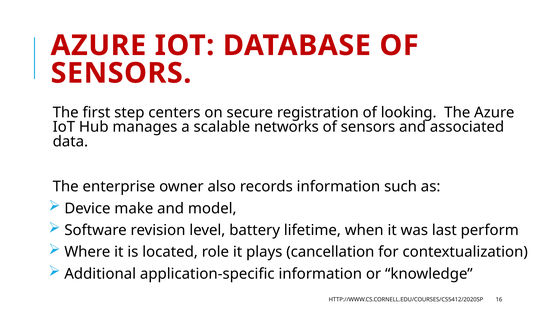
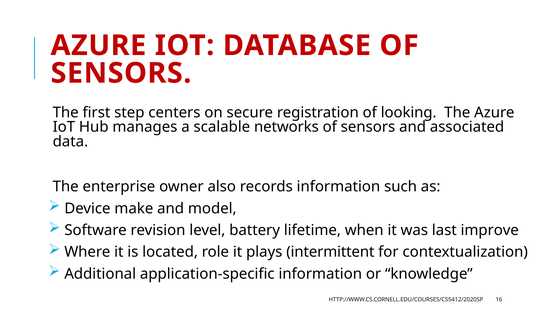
perform: perform -> improve
cancellation: cancellation -> intermittent
